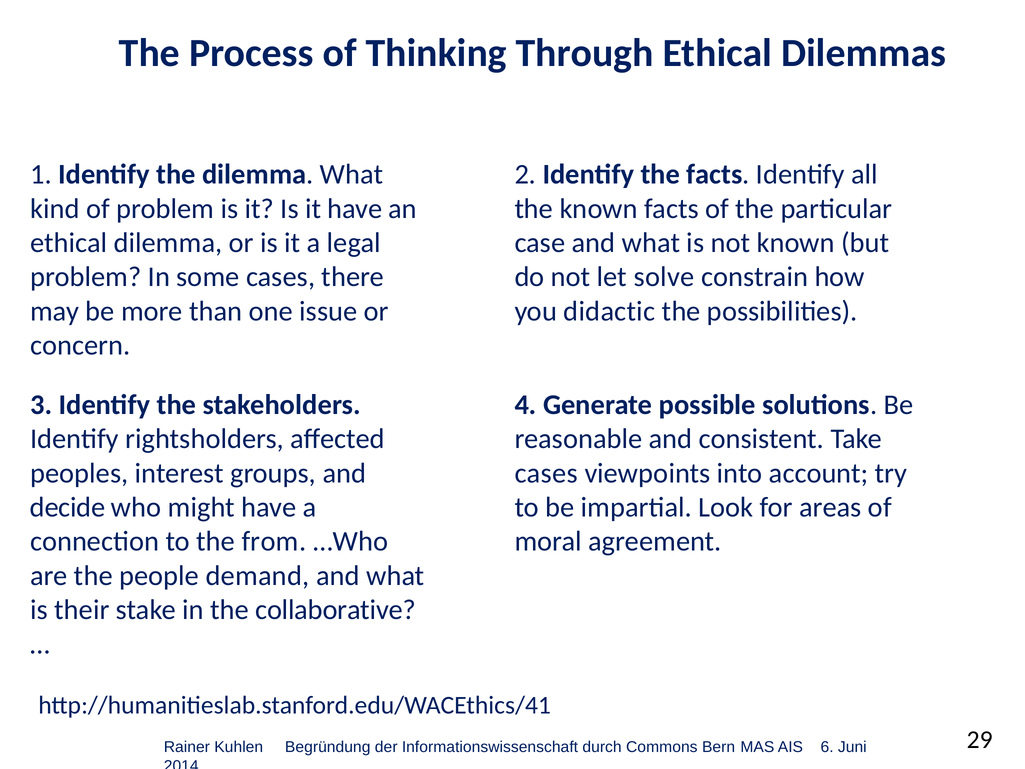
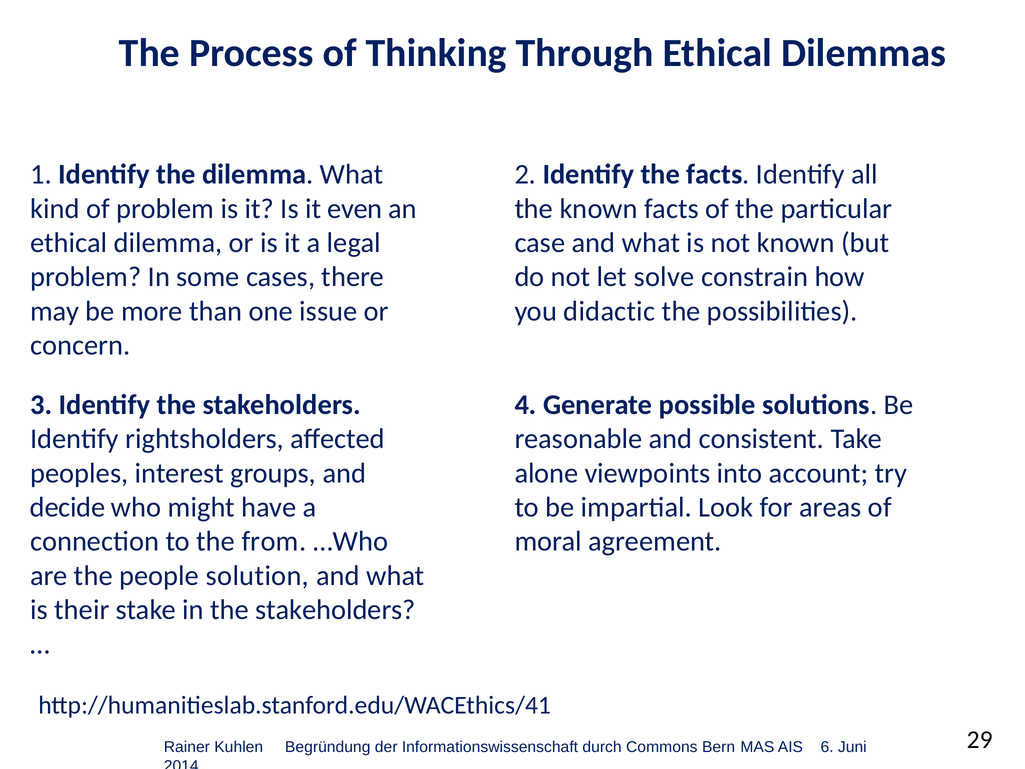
it have: have -> even
cases at (546, 473): cases -> alone
demand: demand -> solution
in the collaborative: collaborative -> stakeholders
